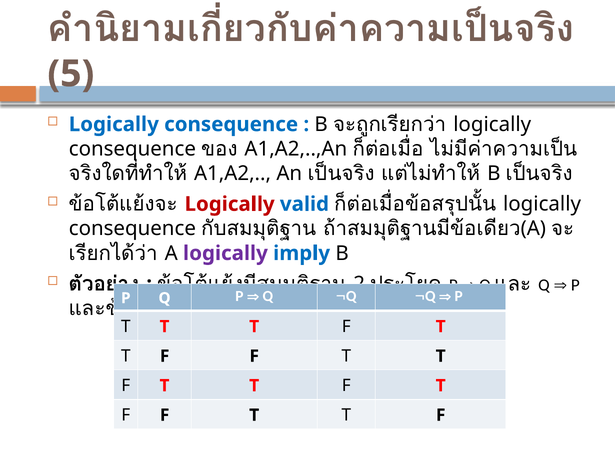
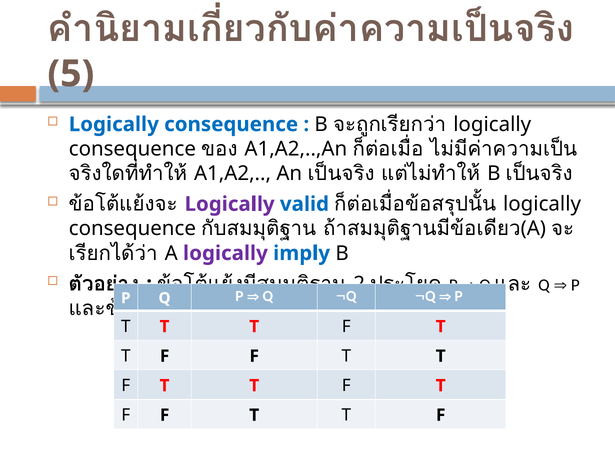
Logically at (230, 204) colour: red -> purple
